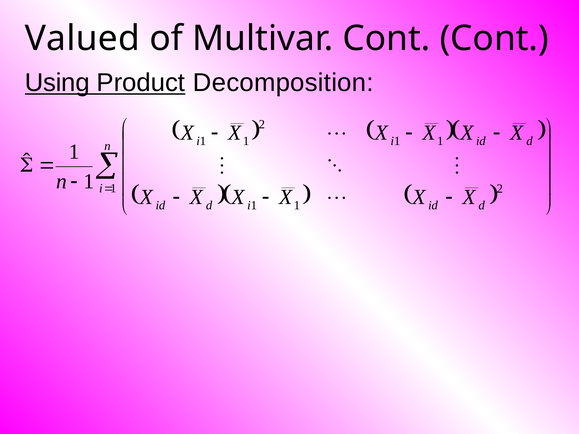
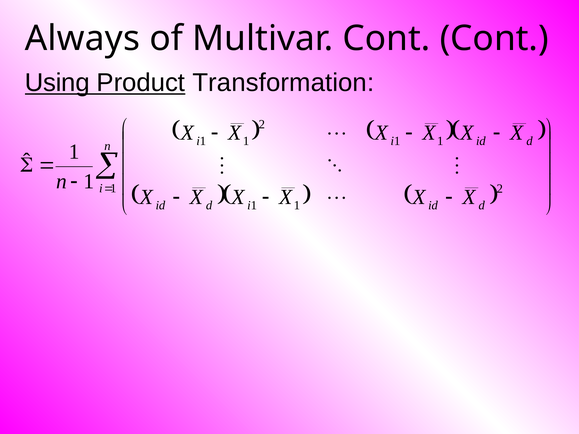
Valued: Valued -> Always
Decomposition: Decomposition -> Transformation
